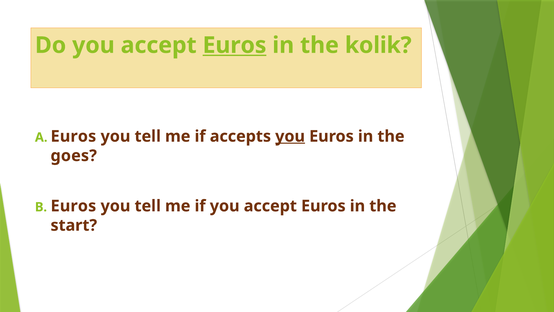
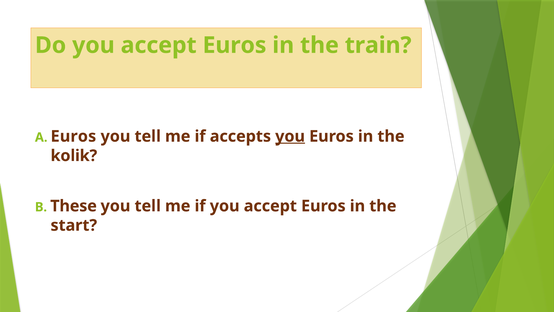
Euros at (235, 45) underline: present -> none
kolik: kolik -> train
goes: goes -> kolik
Euros at (73, 206): Euros -> These
